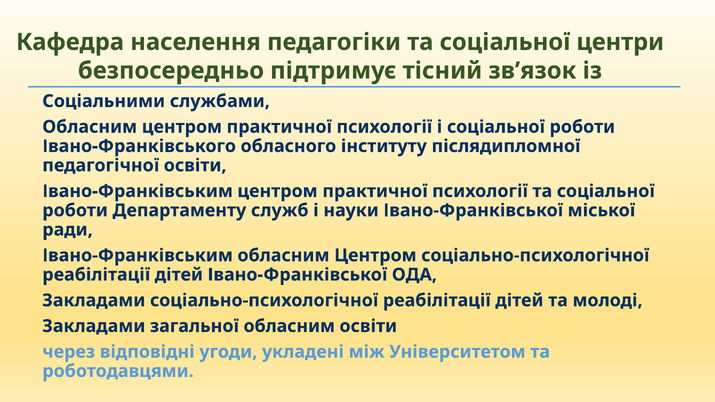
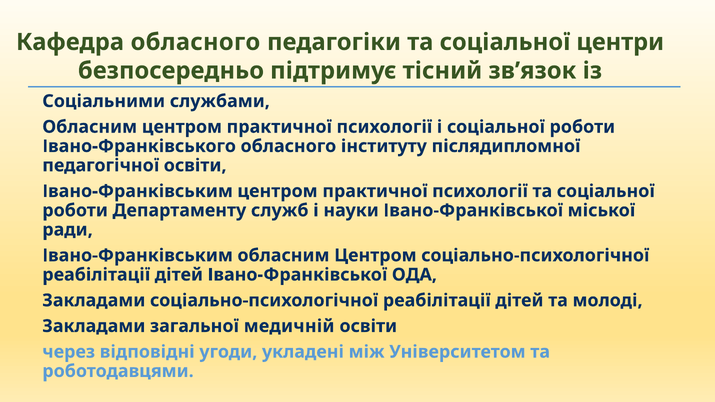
Кафедра населення: населення -> обласного
загальної обласним: обласним -> медичній
